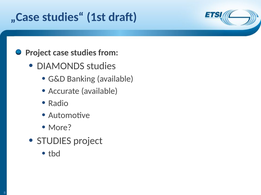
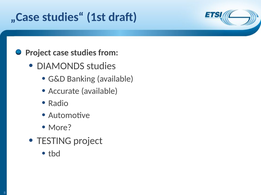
STUDIES at (54, 141): STUDIES -> TESTING
